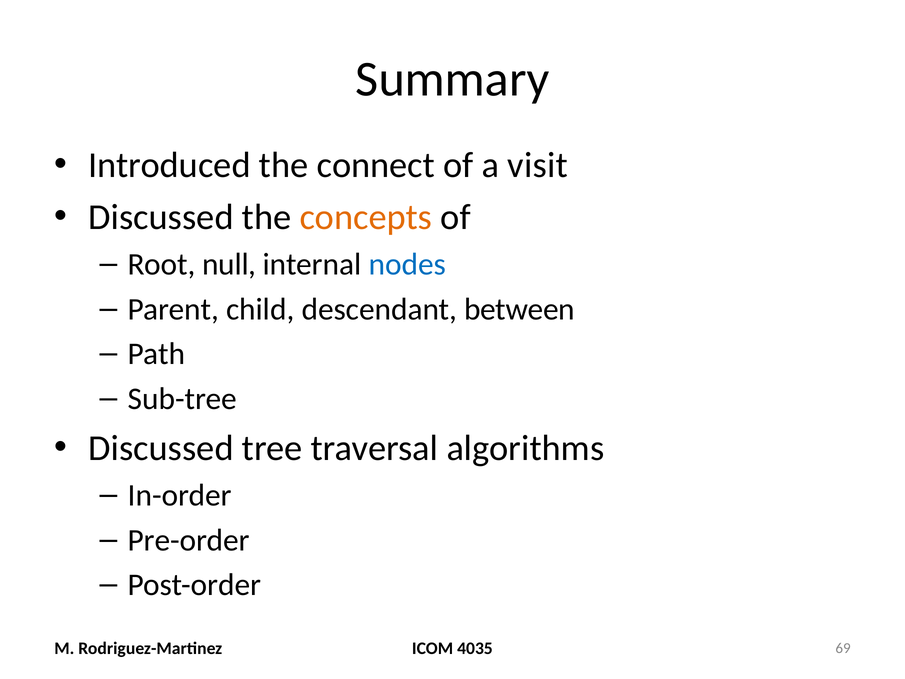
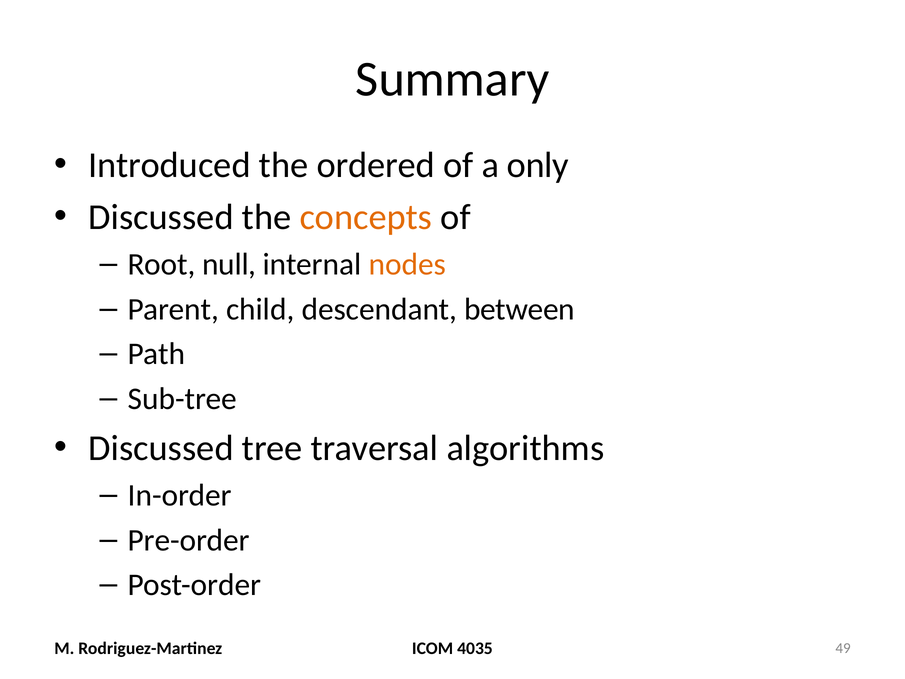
connect: connect -> ordered
visit: visit -> only
nodes colour: blue -> orange
69: 69 -> 49
